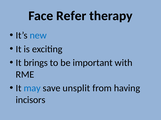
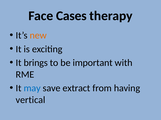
Refer: Refer -> Cases
new colour: blue -> orange
unsplit: unsplit -> extract
incisors: incisors -> vertical
